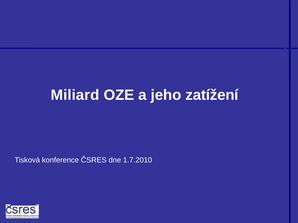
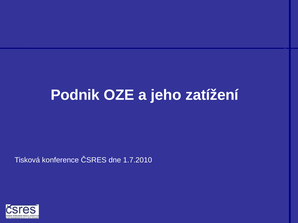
Miliard: Miliard -> Podnik
